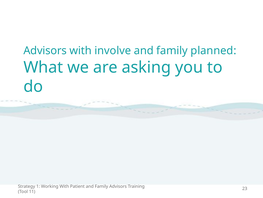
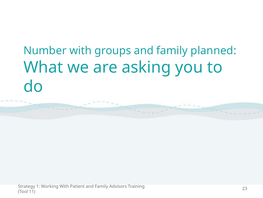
Advisors at (45, 50): Advisors -> Number
involve: involve -> groups
